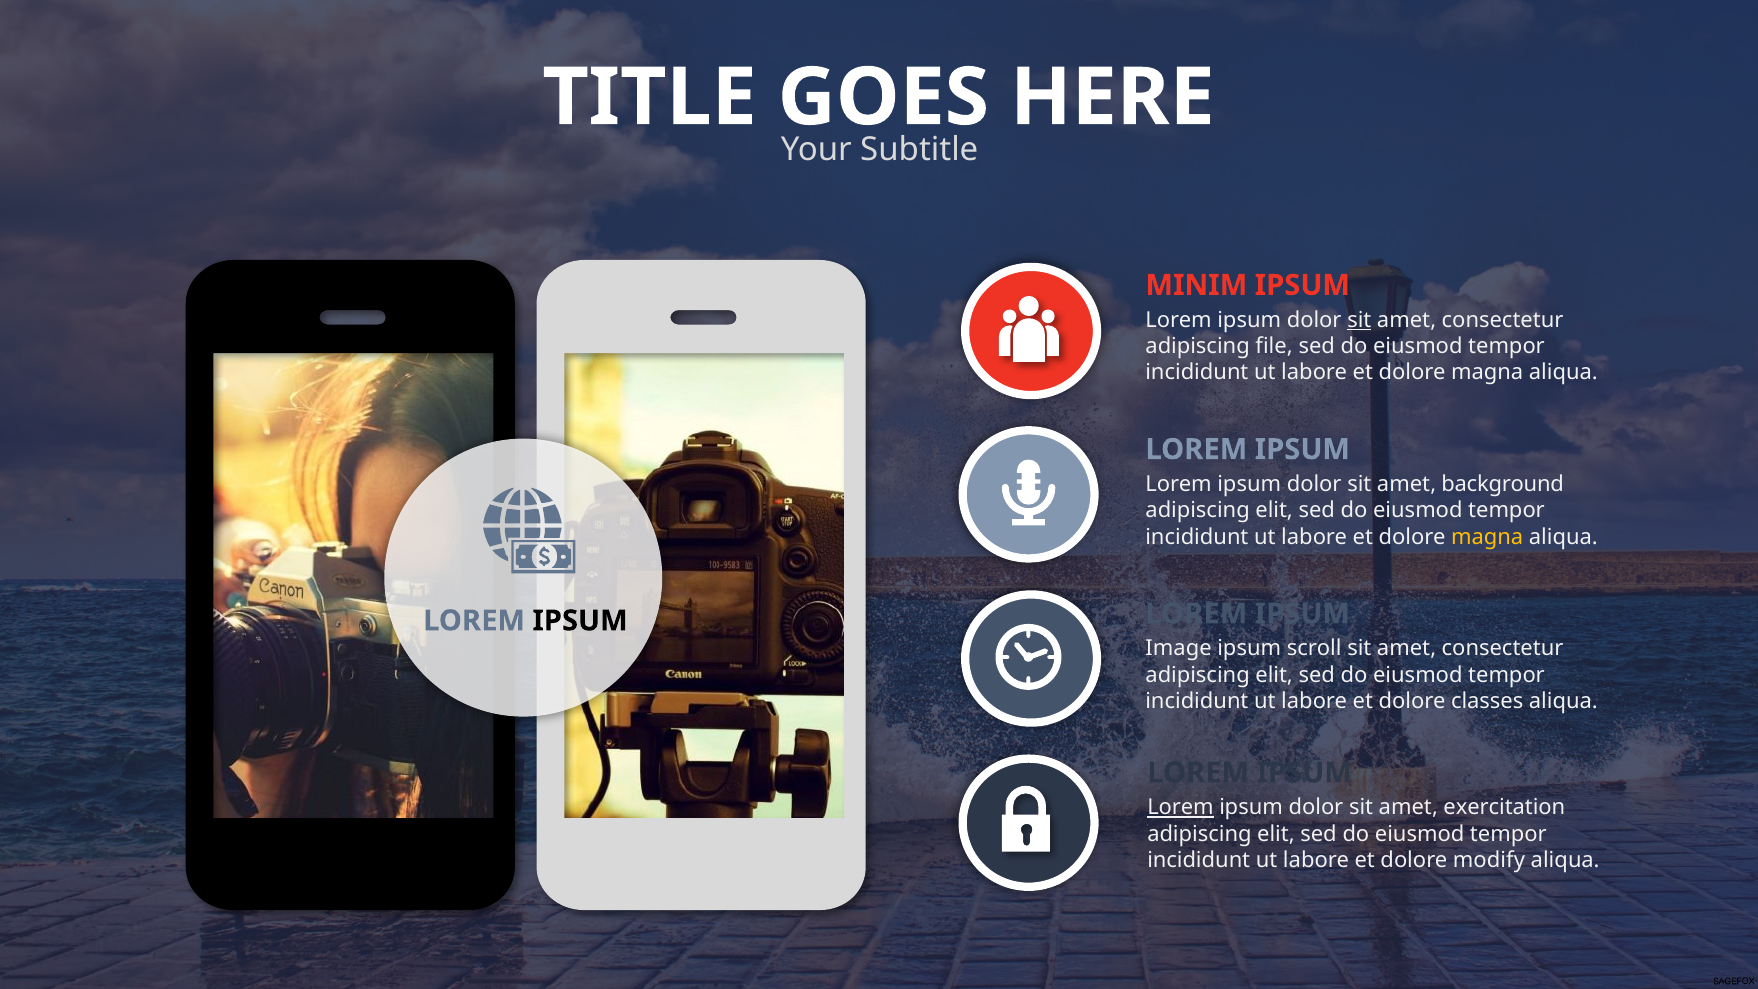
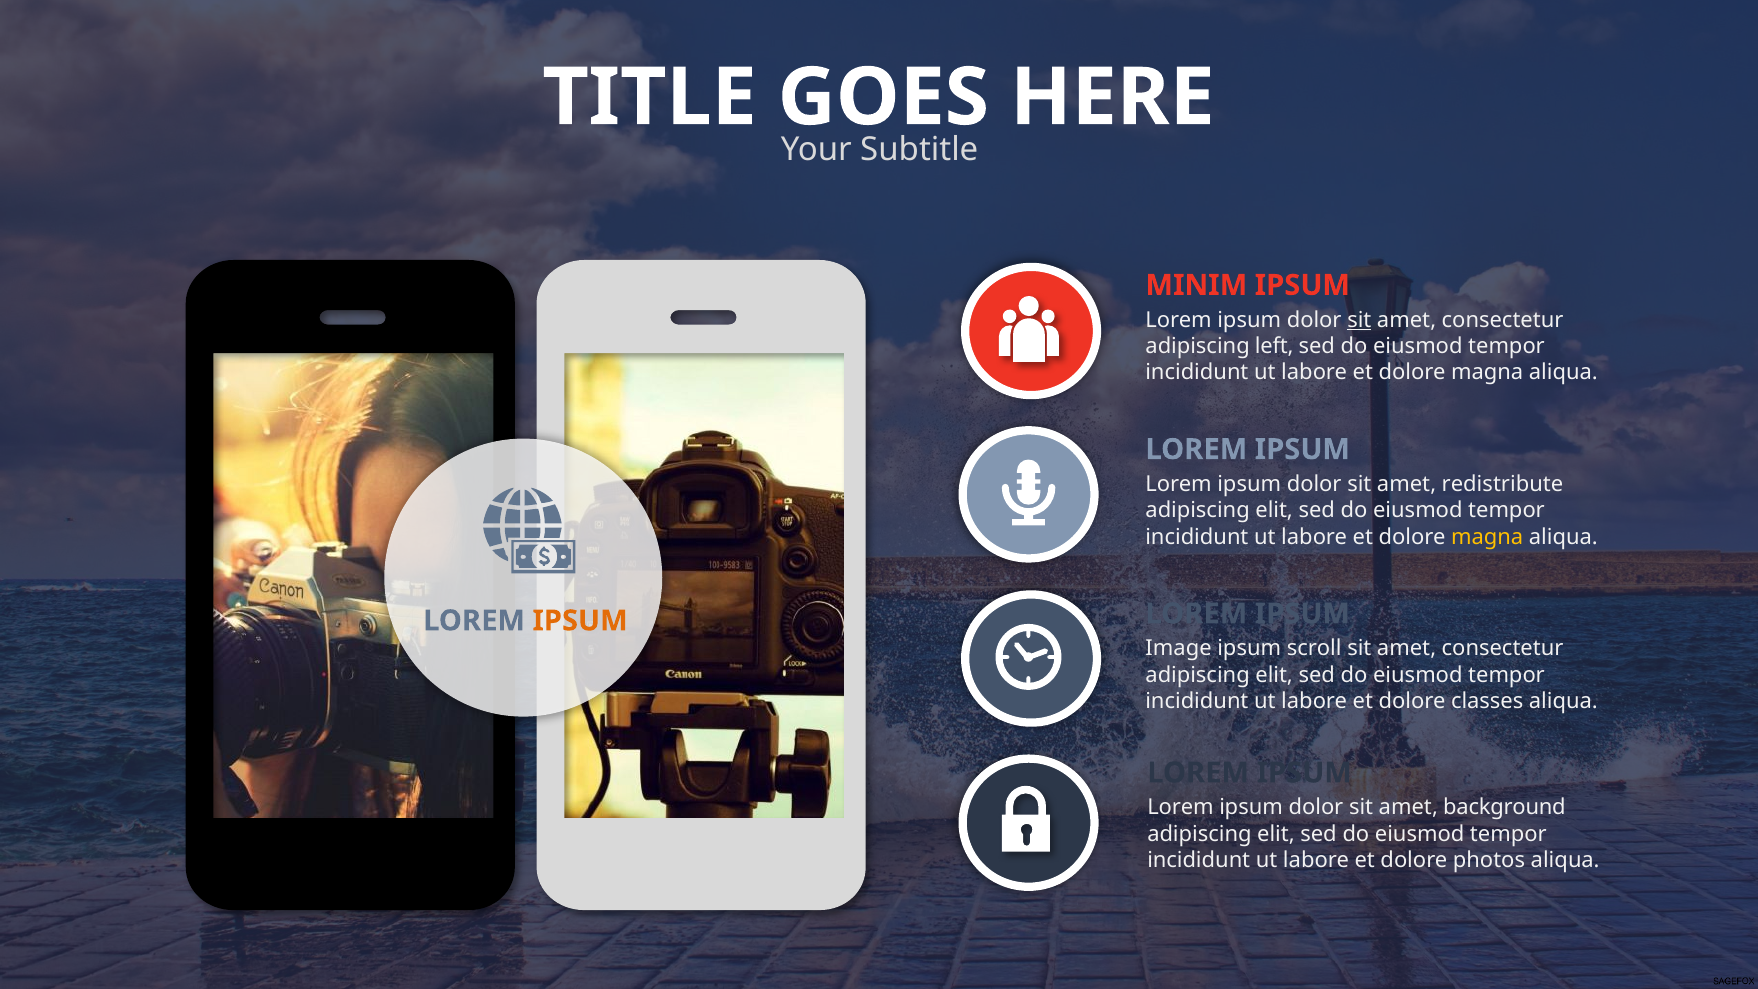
file: file -> left
background: background -> redistribute
IPSUM at (580, 621) colour: black -> orange
Lorem at (1180, 807) underline: present -> none
exercitation: exercitation -> background
modify: modify -> photos
